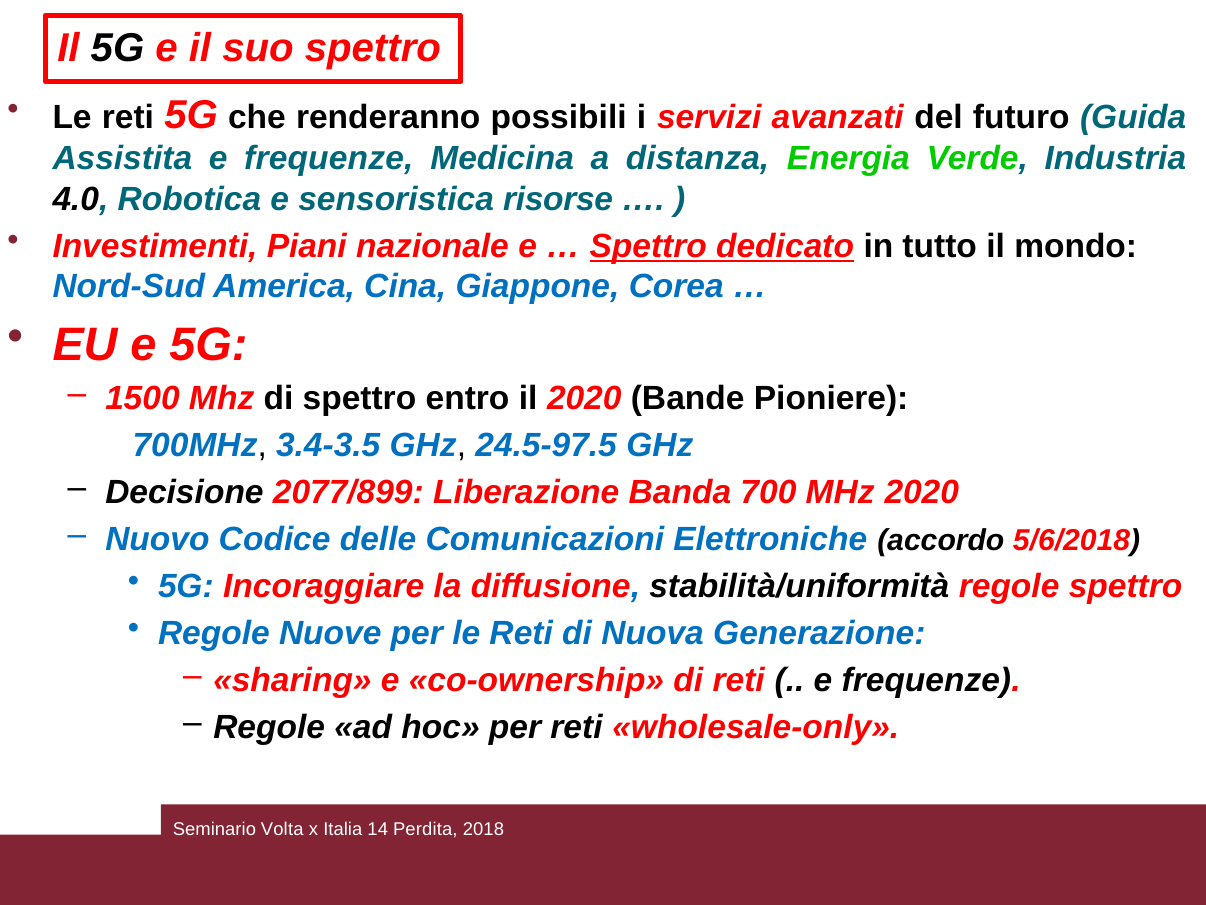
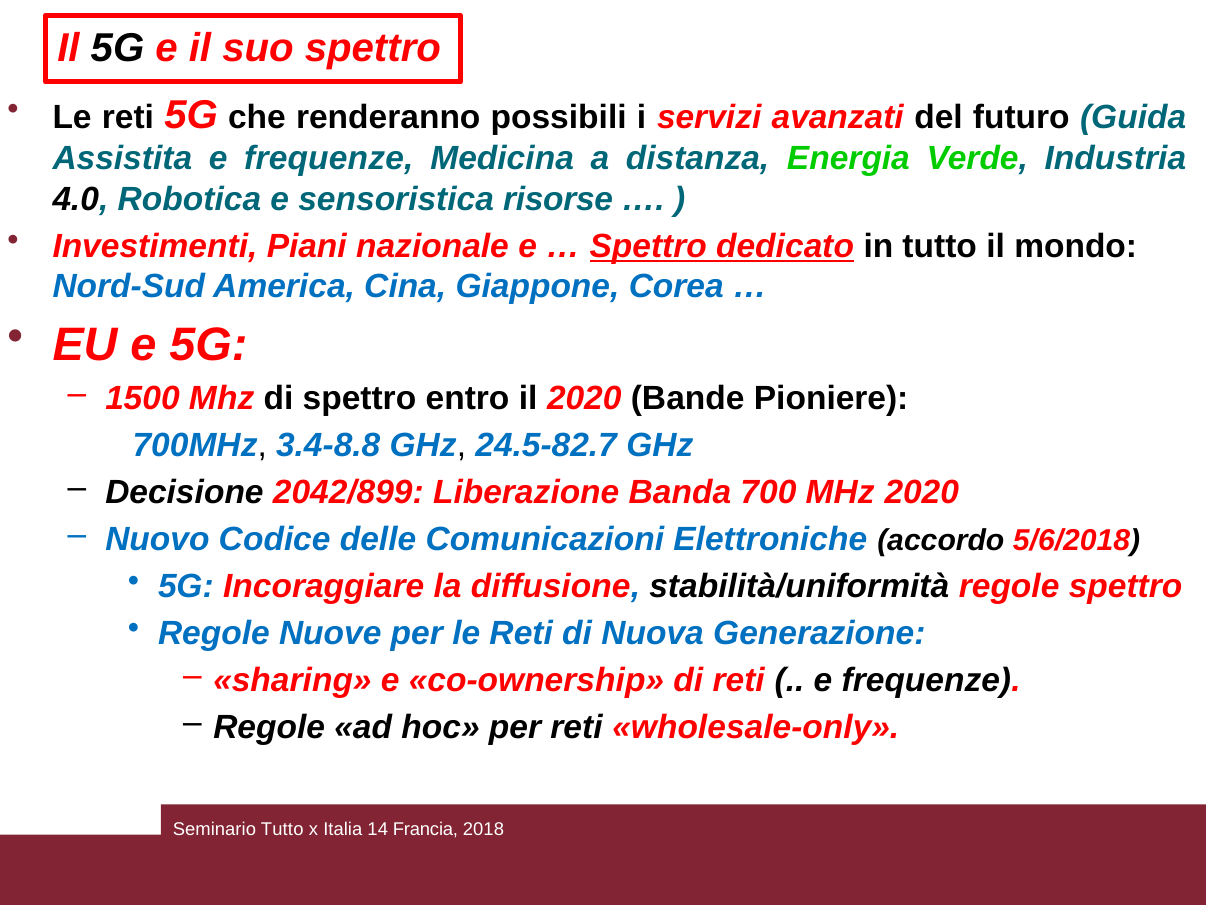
3.4-3.5: 3.4-3.5 -> 3.4-8.8
24.5-97.5: 24.5-97.5 -> 24.5-82.7
2077/899: 2077/899 -> 2042/899
Seminario Volta: Volta -> Tutto
Perdita: Perdita -> Francia
